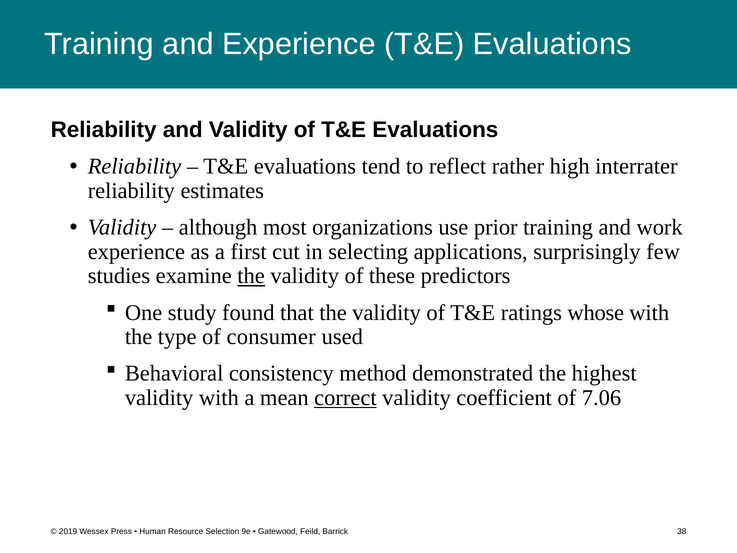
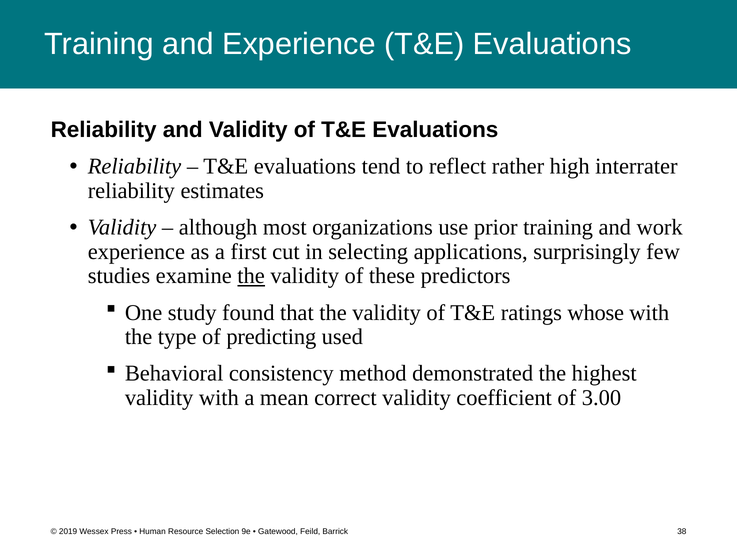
consumer: consumer -> predicting
correct underline: present -> none
7.06: 7.06 -> 3.00
